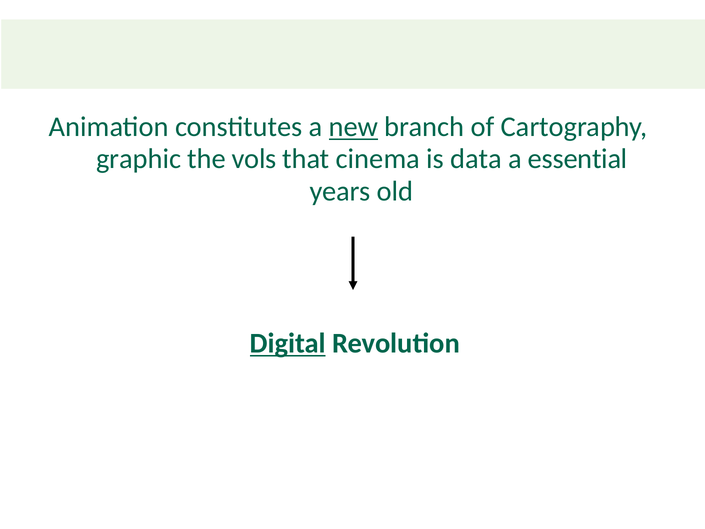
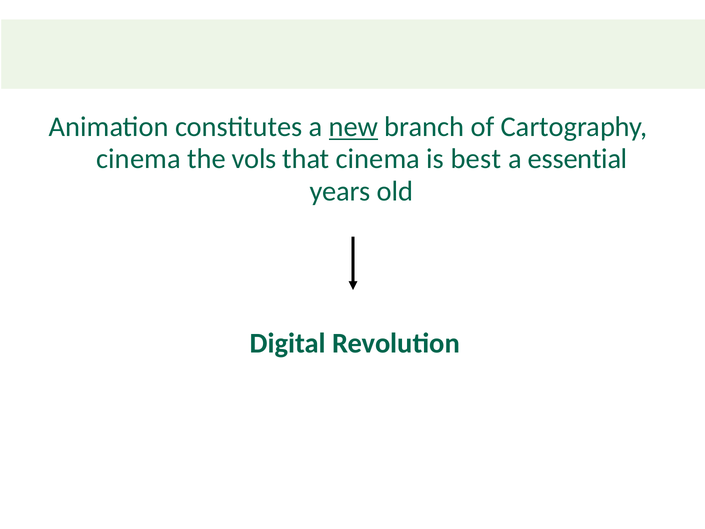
graphic at (139, 159): graphic -> cinema
data: data -> best
Digital underline: present -> none
